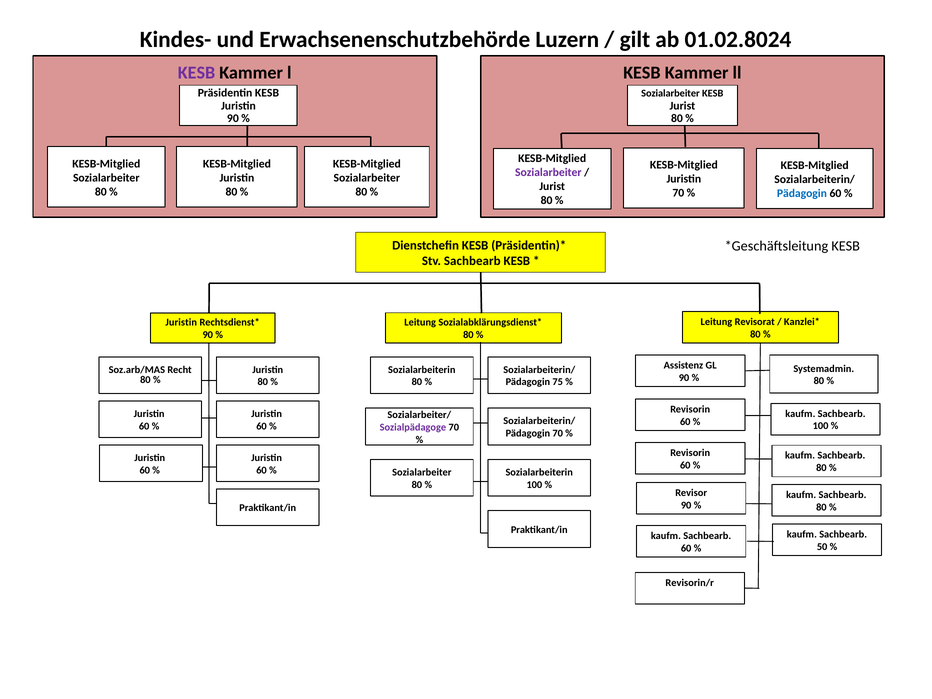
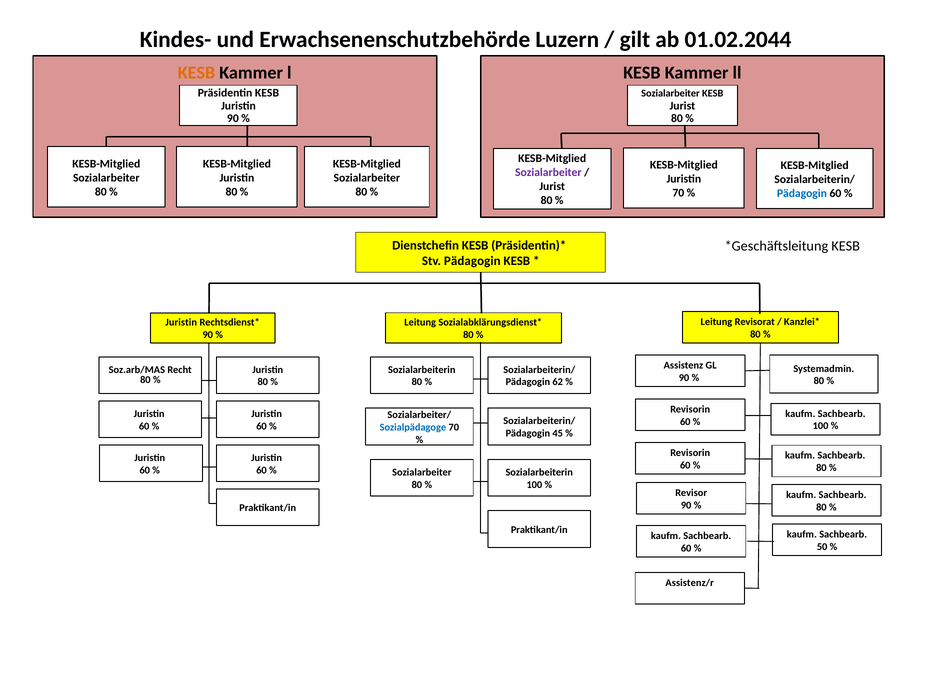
01.02.8024: 01.02.8024 -> 01.02.2044
KESB at (197, 73) colour: purple -> orange
Stv Sachbearb: Sachbearb -> Pädagogin
75: 75 -> 62
Sozialpädagoge colour: purple -> blue
Pädagogin 70: 70 -> 45
Revisorin/r: Revisorin/r -> Assistenz/r
